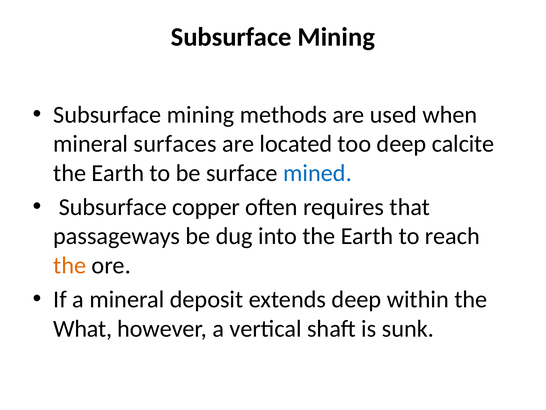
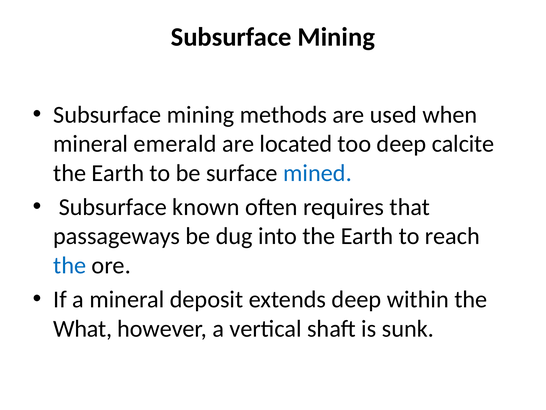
surfaces: surfaces -> emerald
copper: copper -> known
the at (70, 265) colour: orange -> blue
